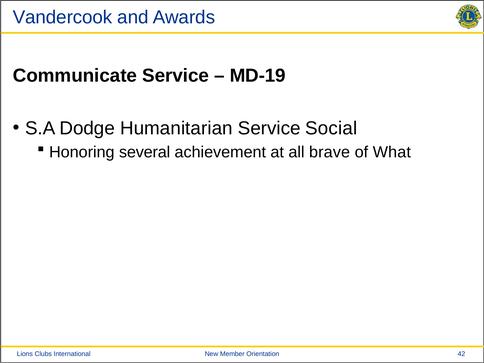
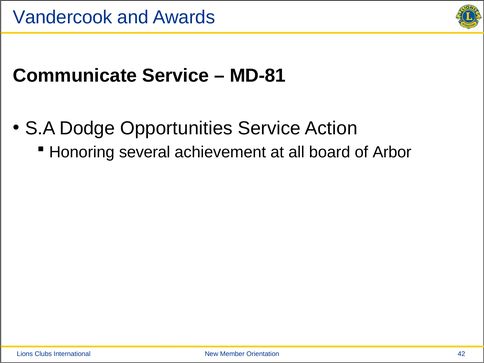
MD-19: MD-19 -> MD-81
Humanitarian: Humanitarian -> Opportunities
Social: Social -> Action
brave: brave -> board
What: What -> Arbor
